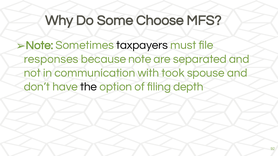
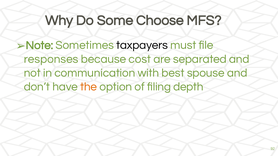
because note: note -> cost
took: took -> best
the colour: black -> orange
